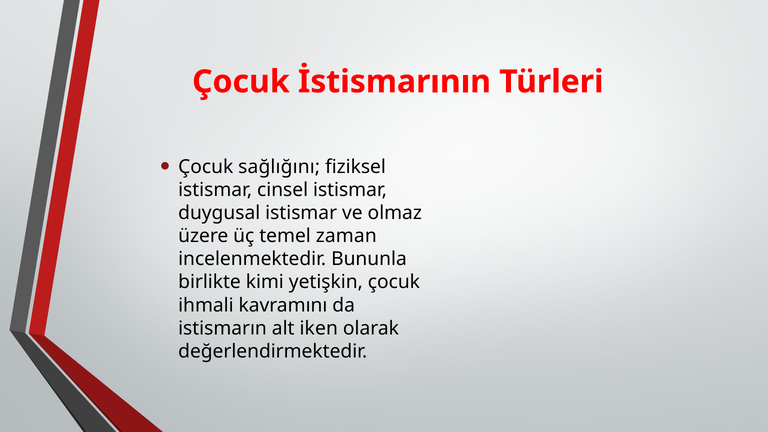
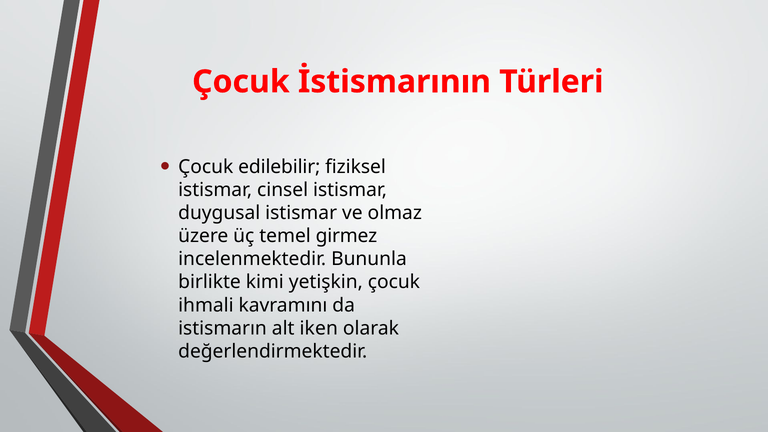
sağlığını: sağlığını -> edilebilir
zaman: zaman -> girmez
